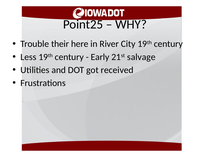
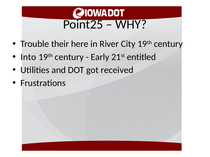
Less: Less -> Into
salvage: salvage -> entitled
